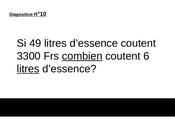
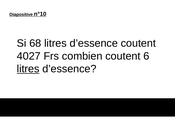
49: 49 -> 68
3300: 3300 -> 4027
combien underline: present -> none
